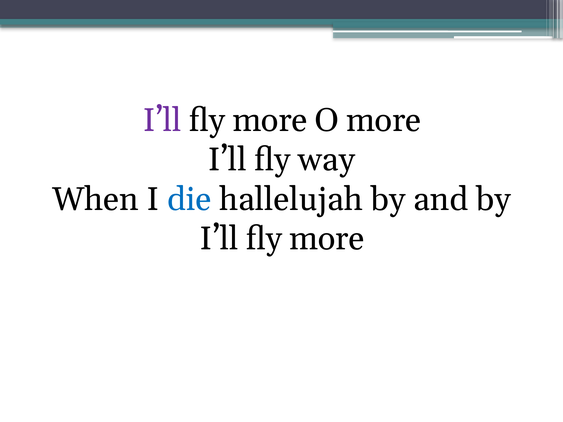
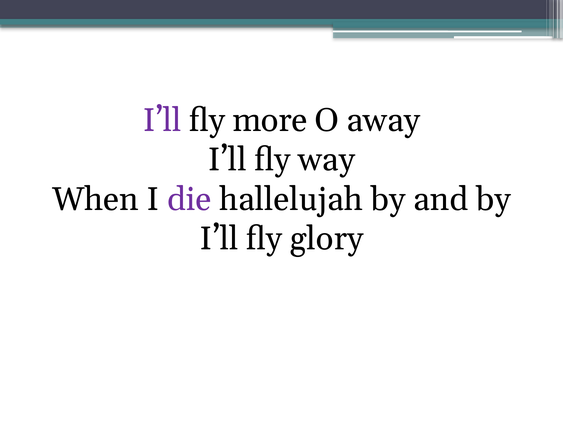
O more: more -> away
die colour: blue -> purple
more at (327, 239): more -> glory
